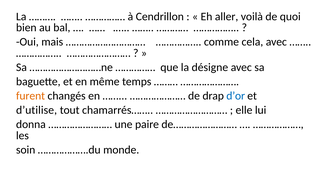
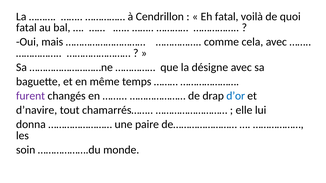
Eh aller: aller -> fatal
bien at (26, 28): bien -> fatal
furent colour: orange -> purple
d’utilise: d’utilise -> d’navire
